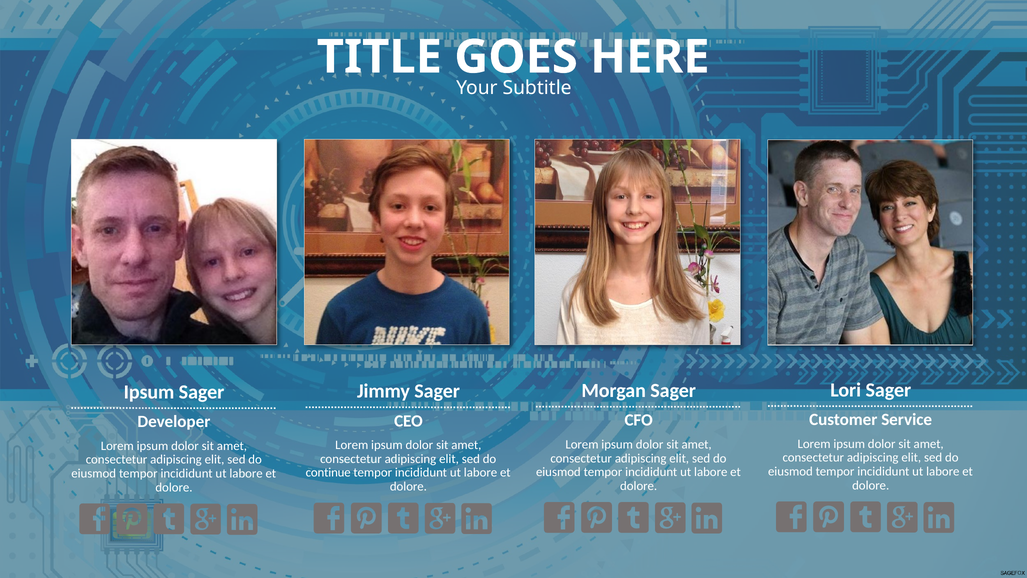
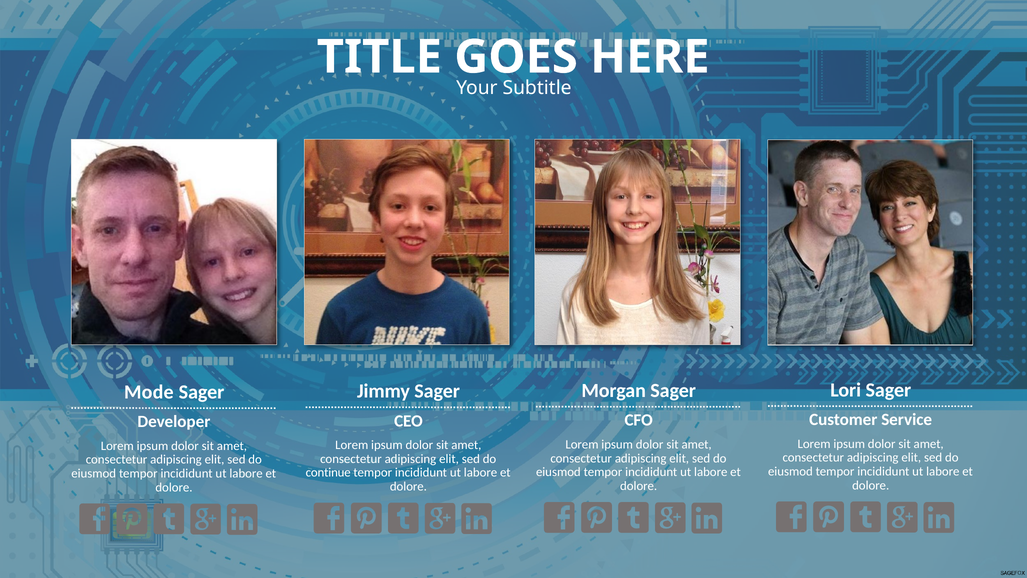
Ipsum at (149, 392): Ipsum -> Mode
